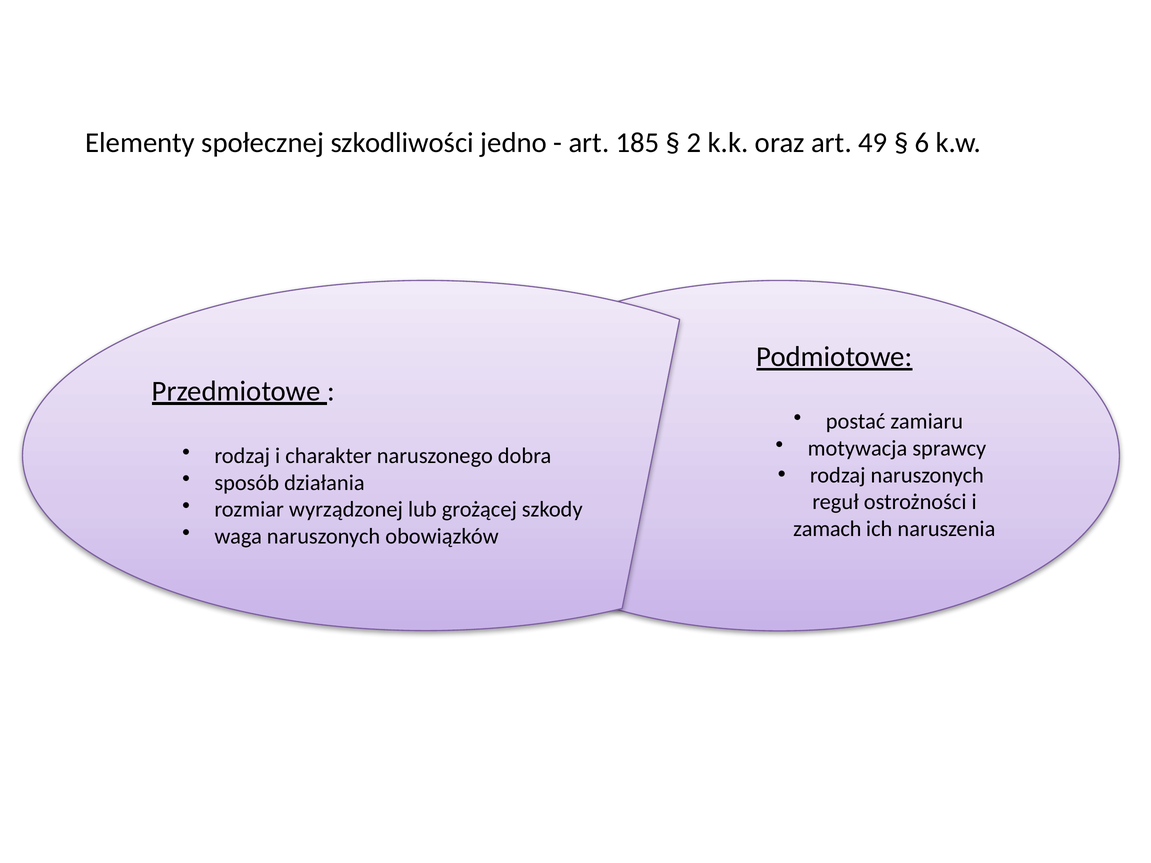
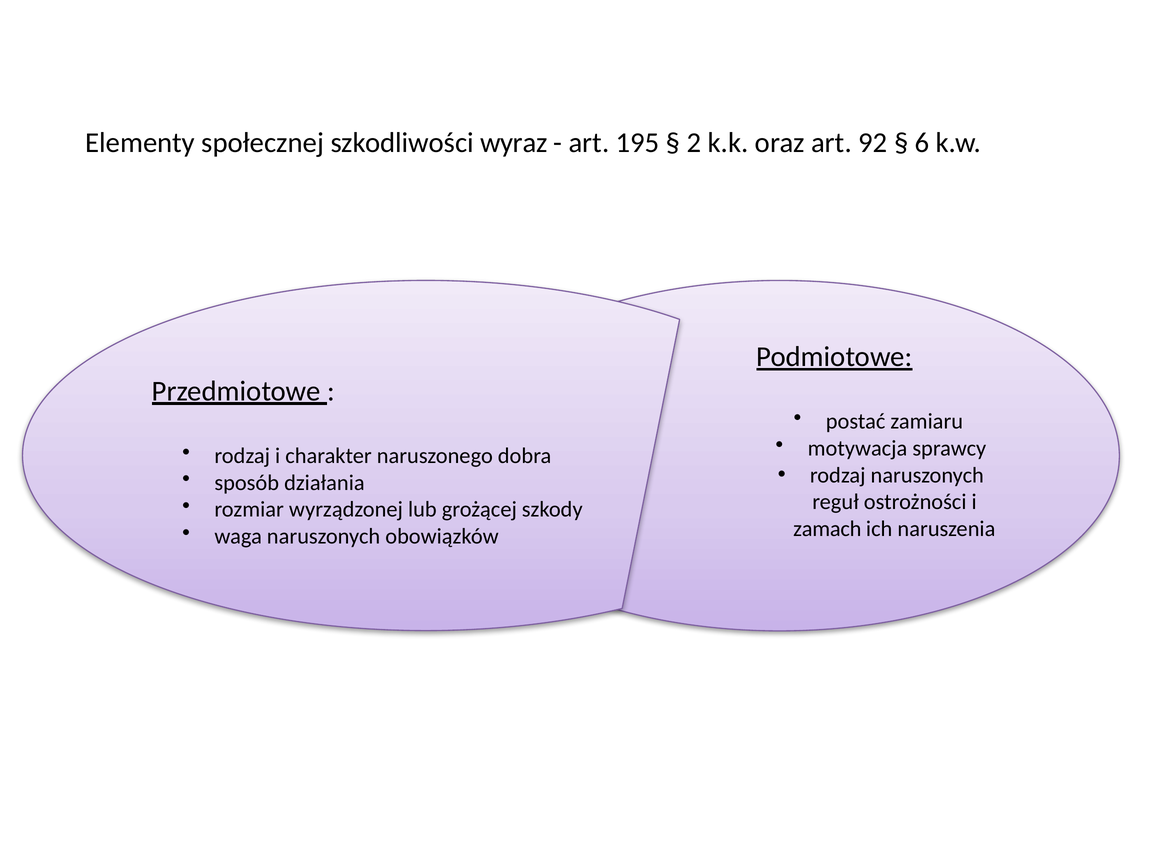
jedno: jedno -> wyraz
185: 185 -> 195
49: 49 -> 92
